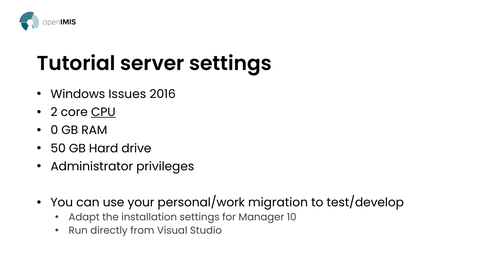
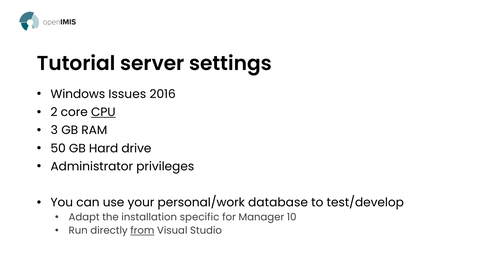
0: 0 -> 3
migration: migration -> database
installation settings: settings -> specific
from underline: none -> present
